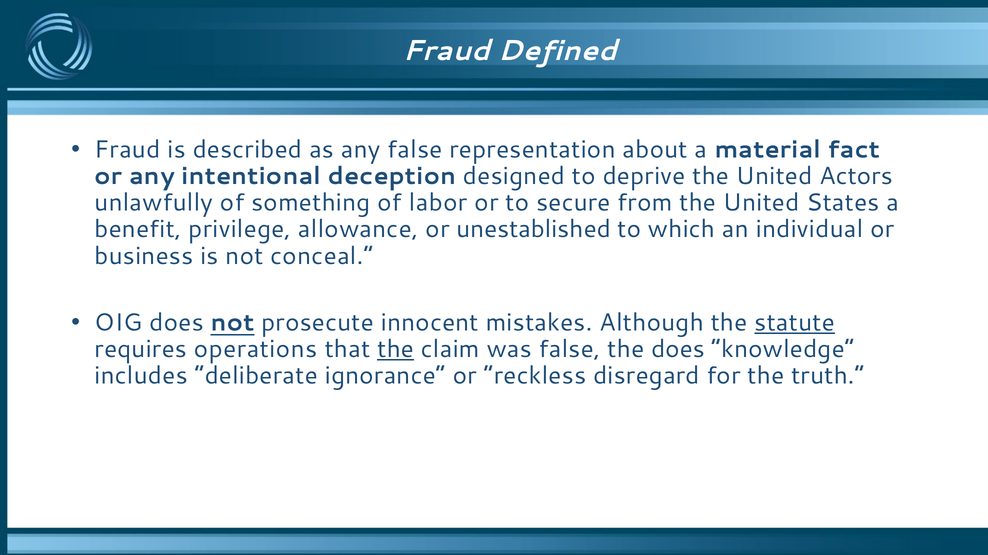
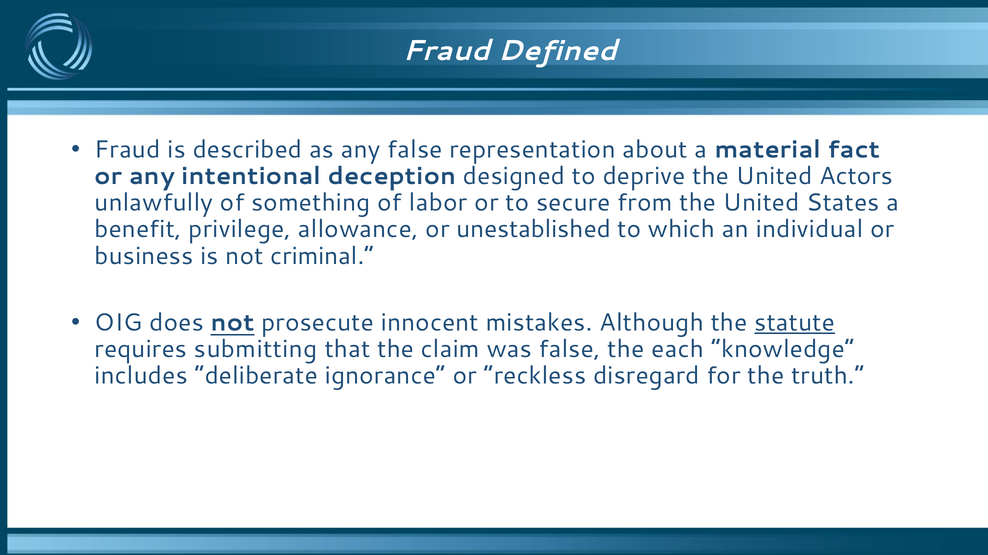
conceal: conceal -> criminal
operations: operations -> submitting
the at (396, 350) underline: present -> none
the does: does -> each
